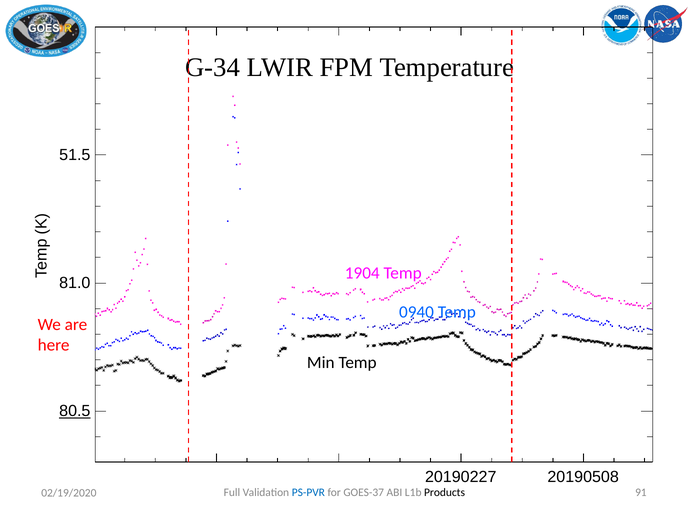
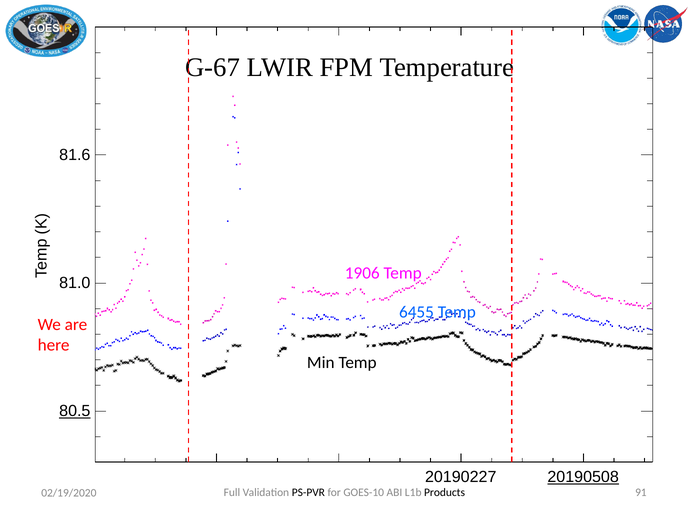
G-34: G-34 -> G-67
51.5: 51.5 -> 81.6
1904: 1904 -> 1906
0940: 0940 -> 6455
20190508 underline: none -> present
PS-PVR colour: blue -> black
GOES-37: GOES-37 -> GOES-10
